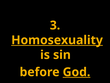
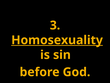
God underline: present -> none
